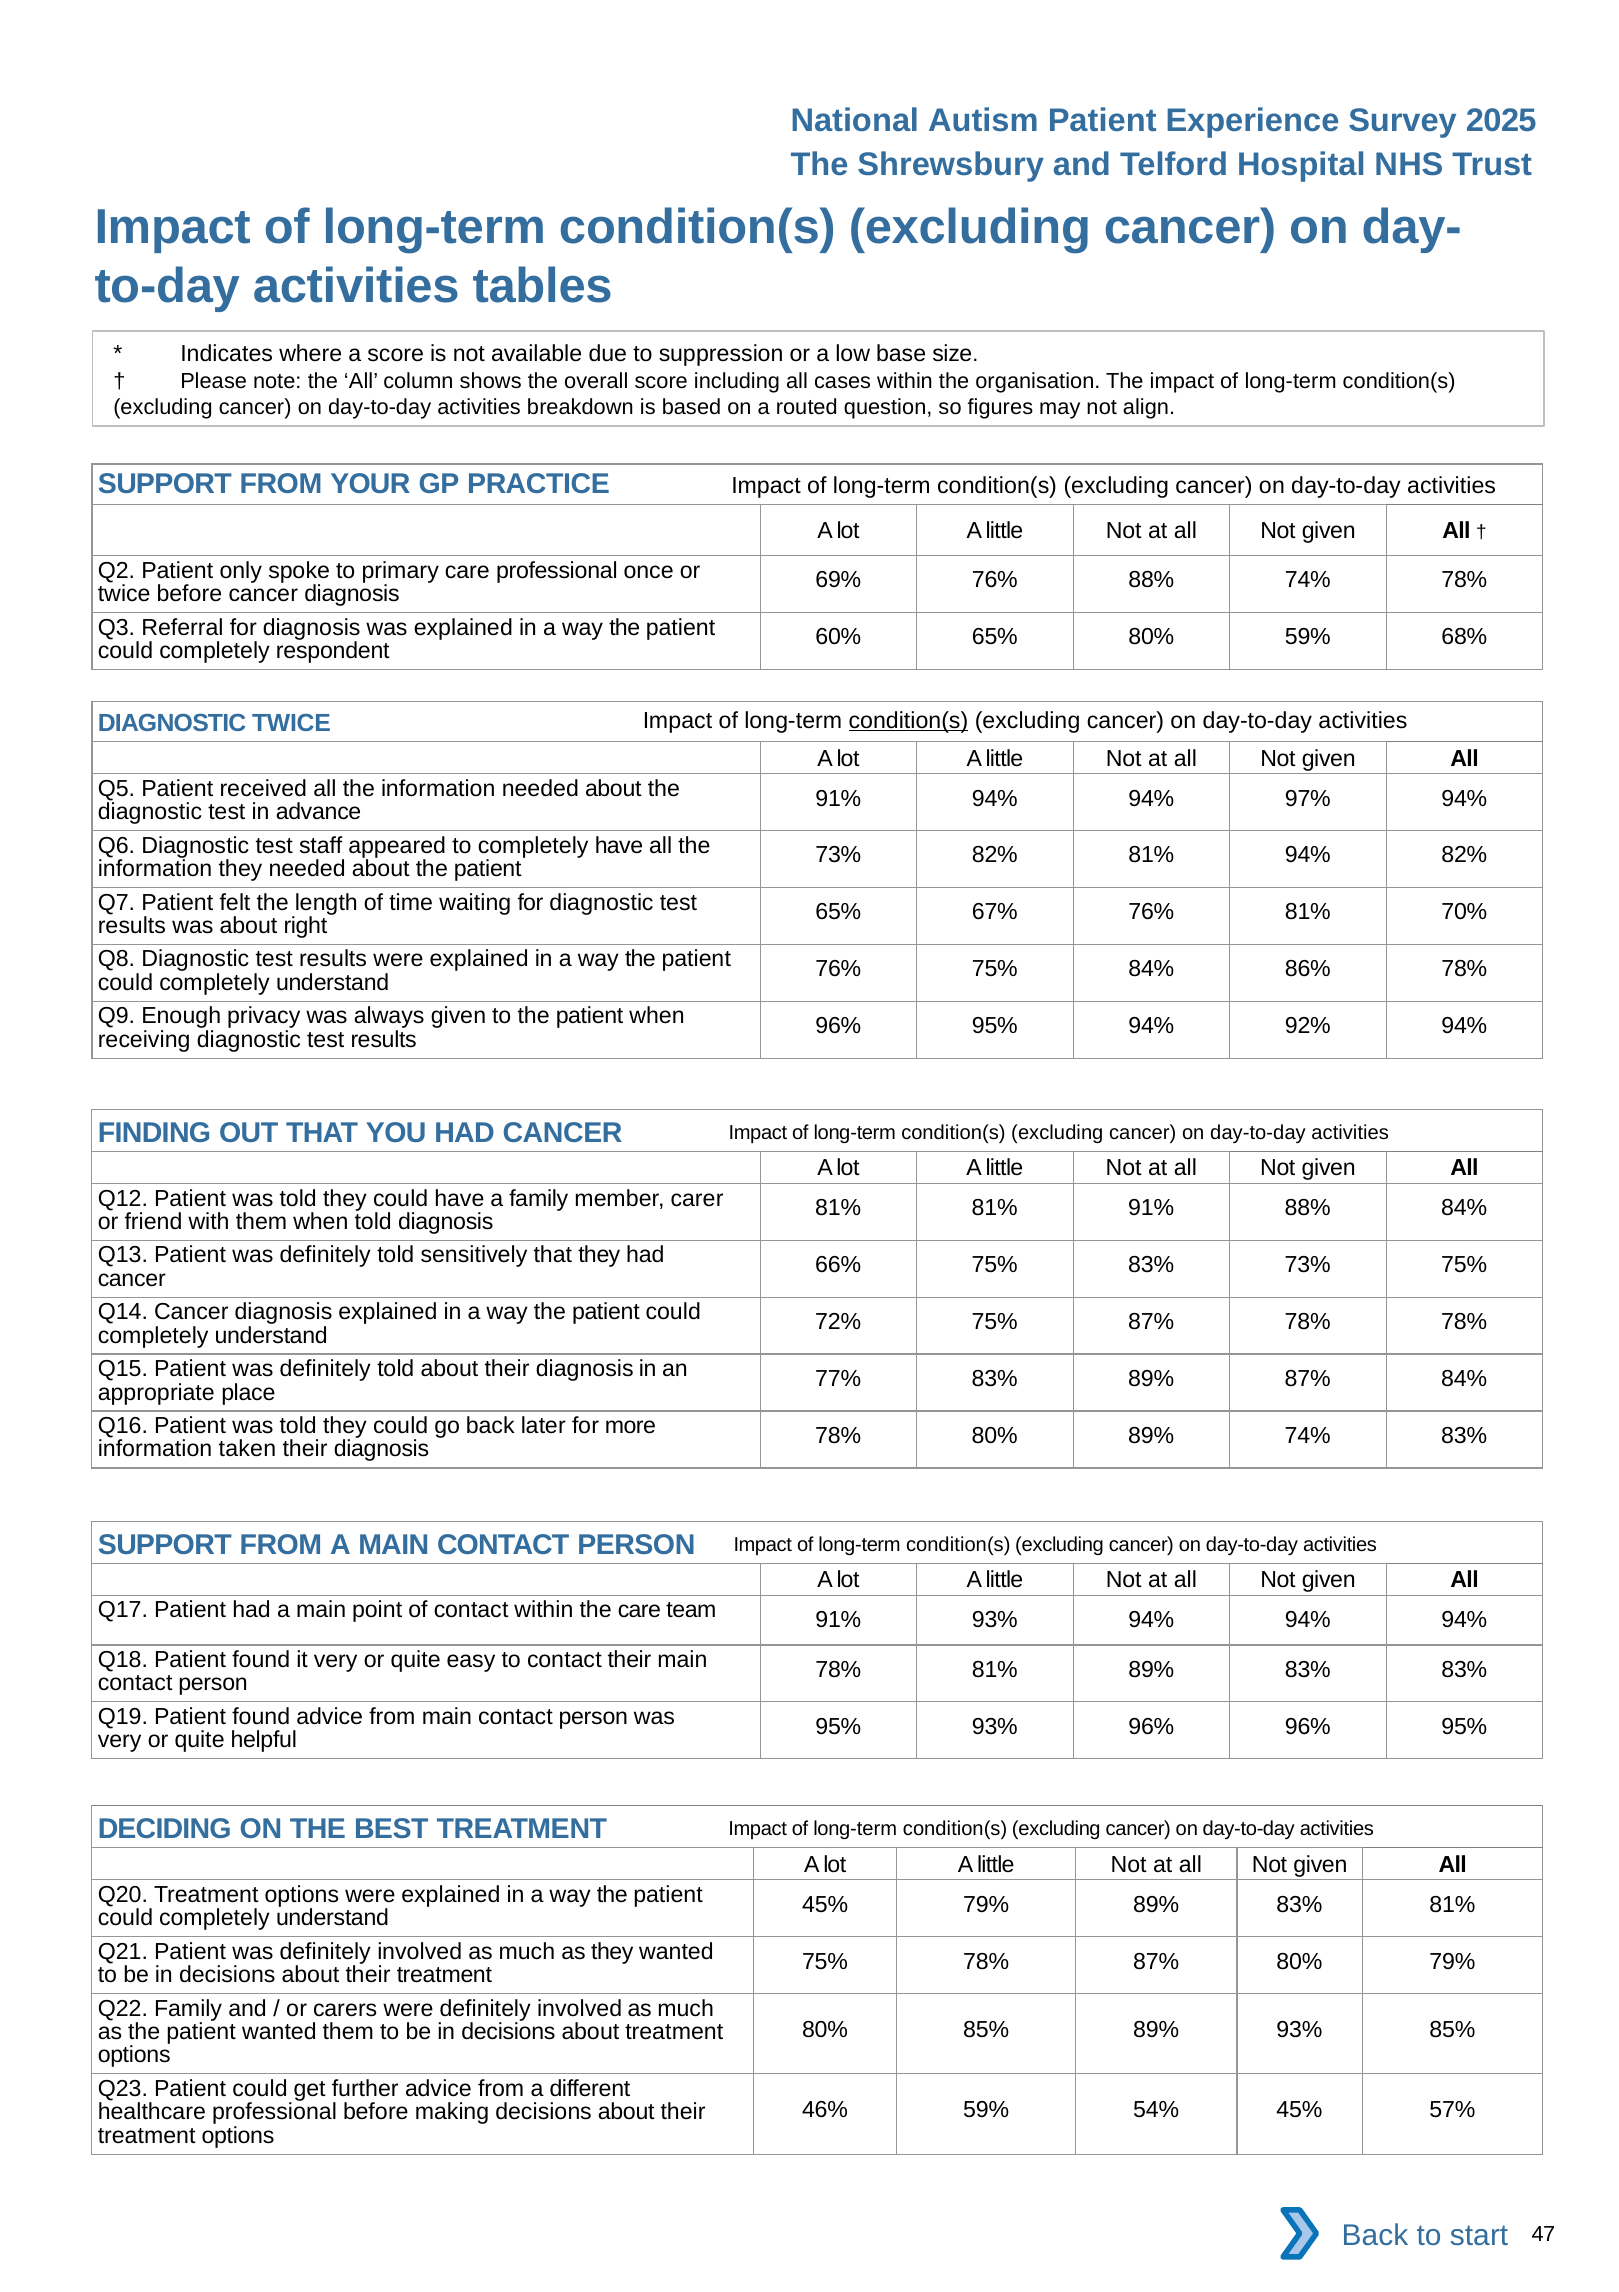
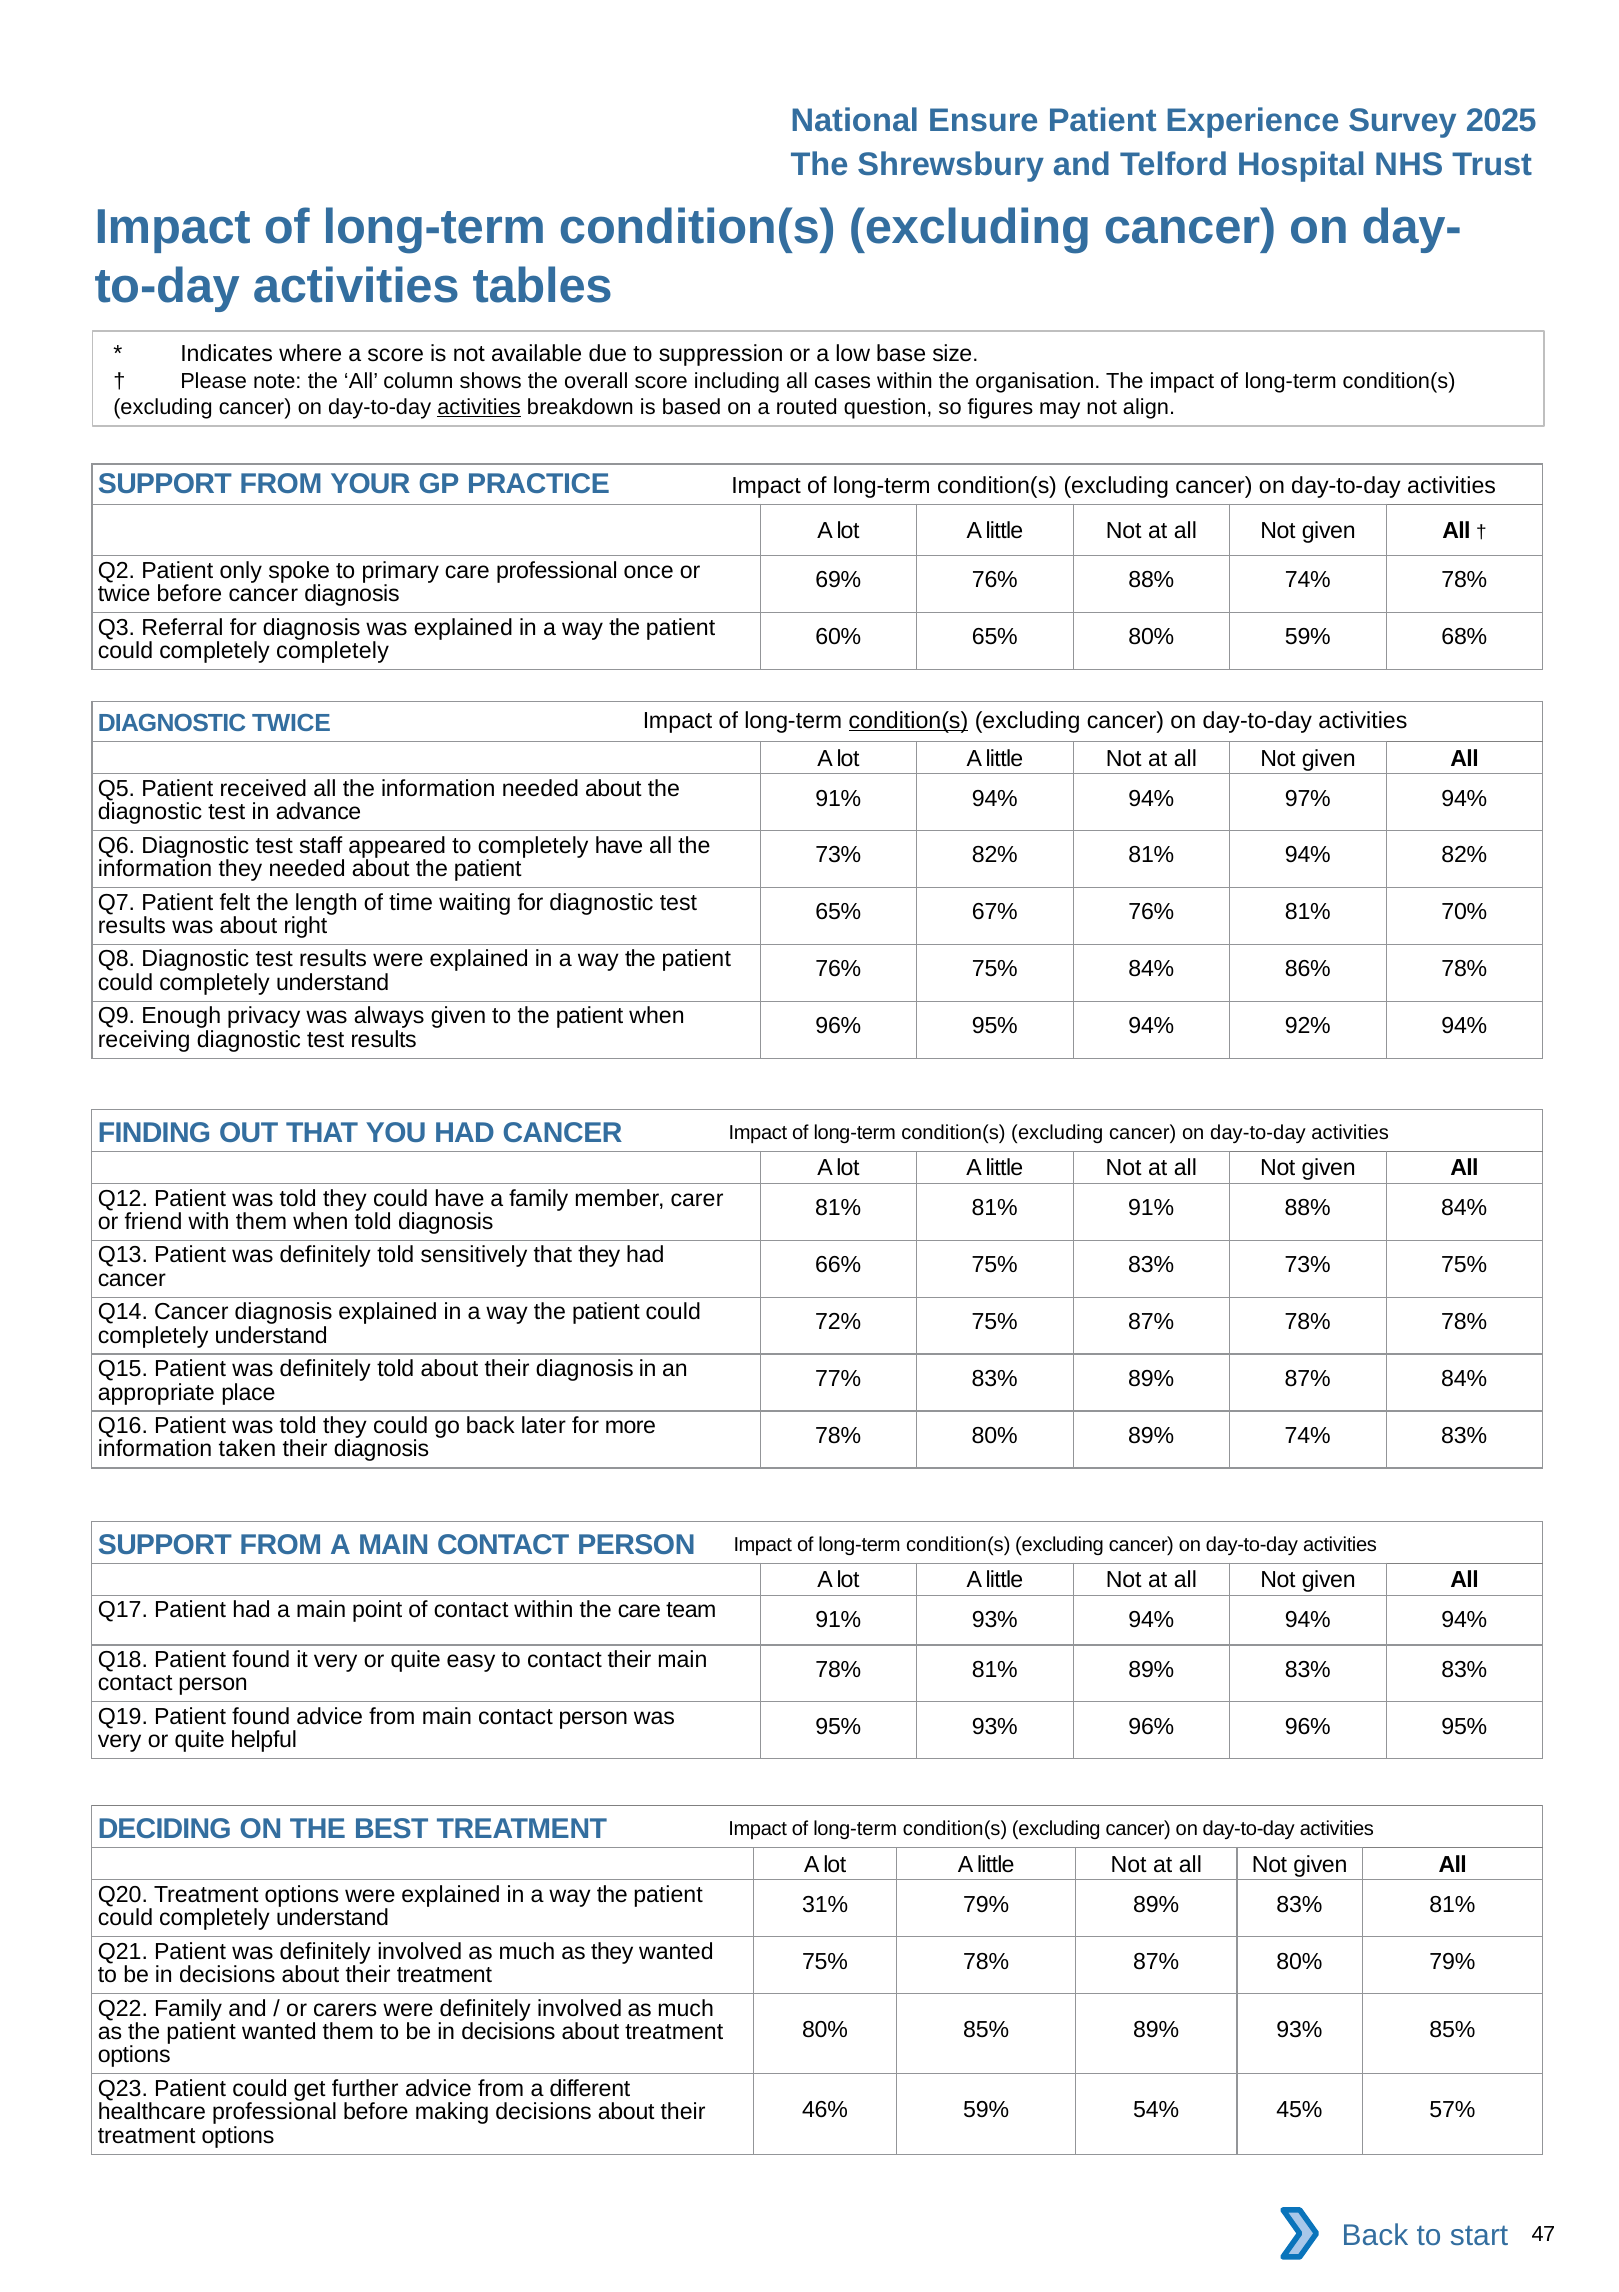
Autism: Autism -> Ensure
activities at (479, 407) underline: none -> present
completely respondent: respondent -> completely
45% at (825, 1904): 45% -> 31%
